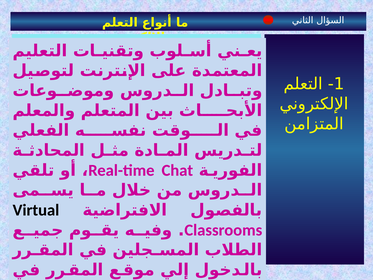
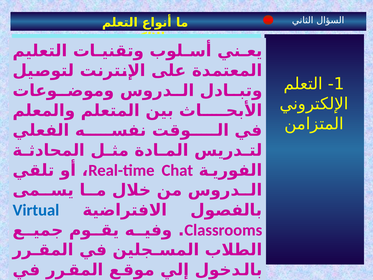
Virtual colour: black -> blue
